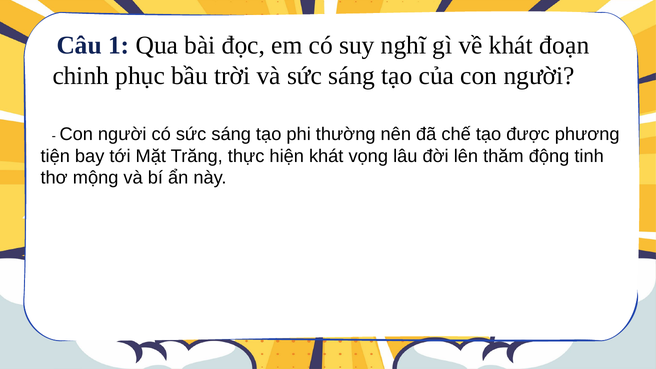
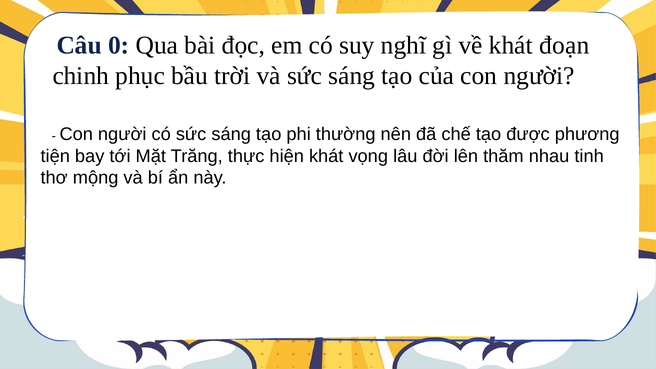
1: 1 -> 0
động: động -> nhau
